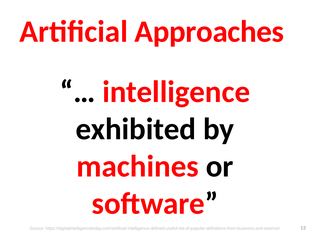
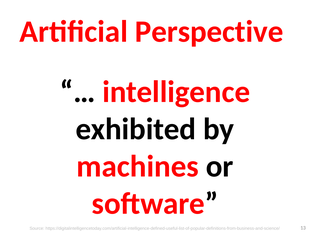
Approaches: Approaches -> Perspective
